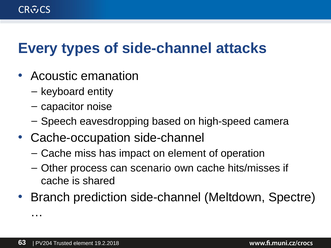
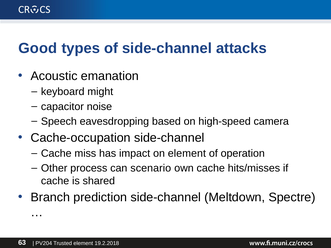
Every: Every -> Good
entity: entity -> might
